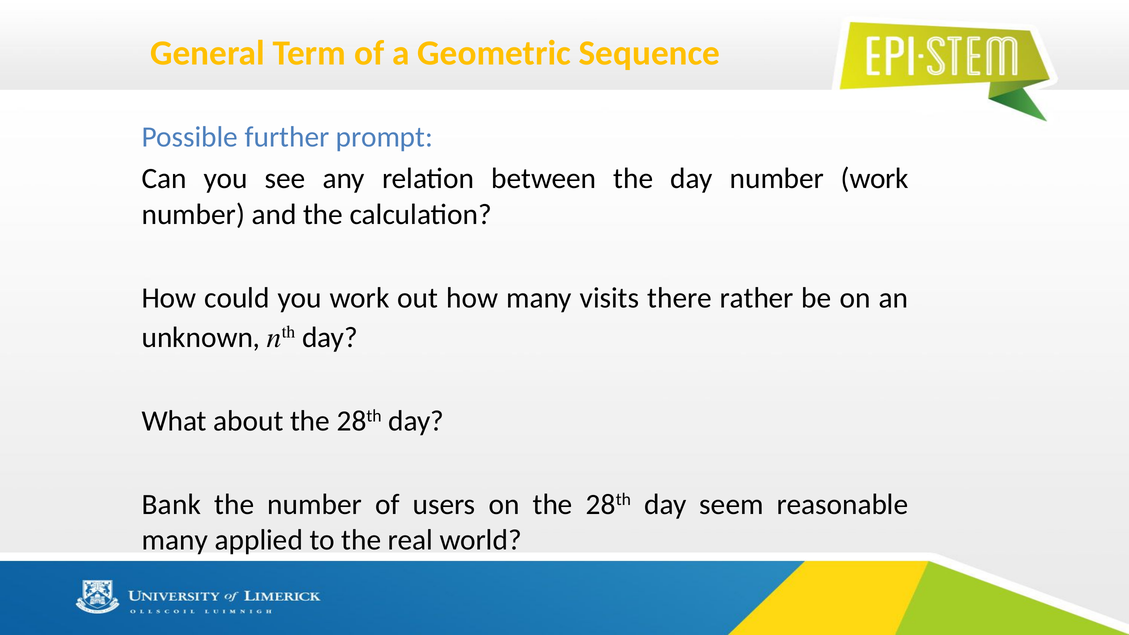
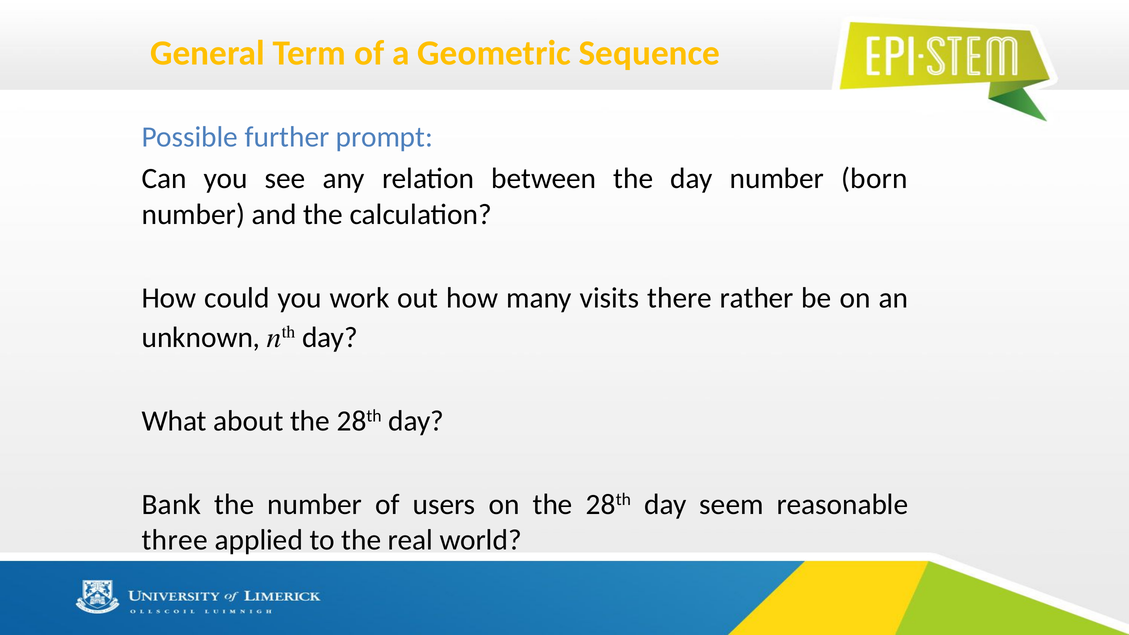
number work: work -> born
many at (175, 540): many -> three
